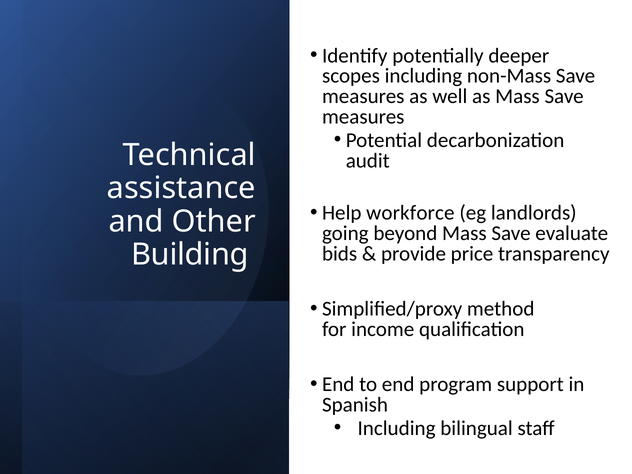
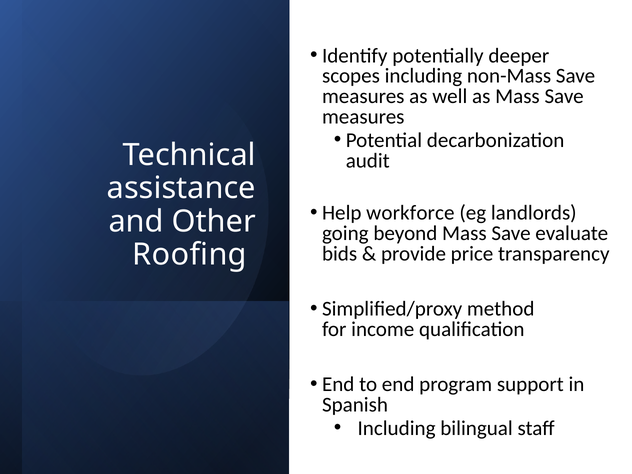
Building: Building -> Roofing
